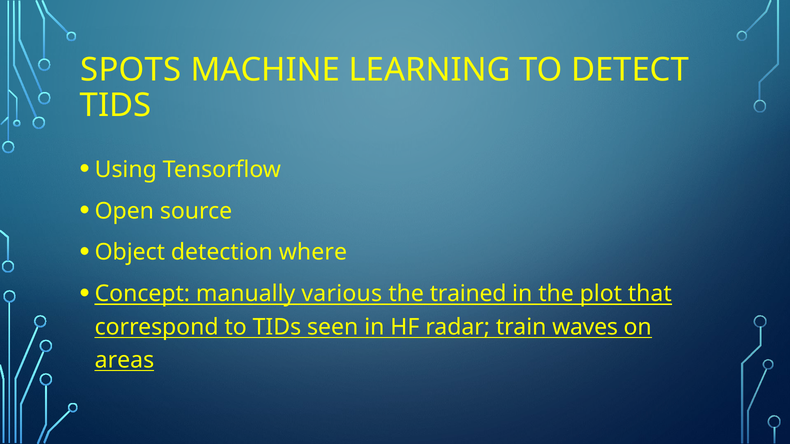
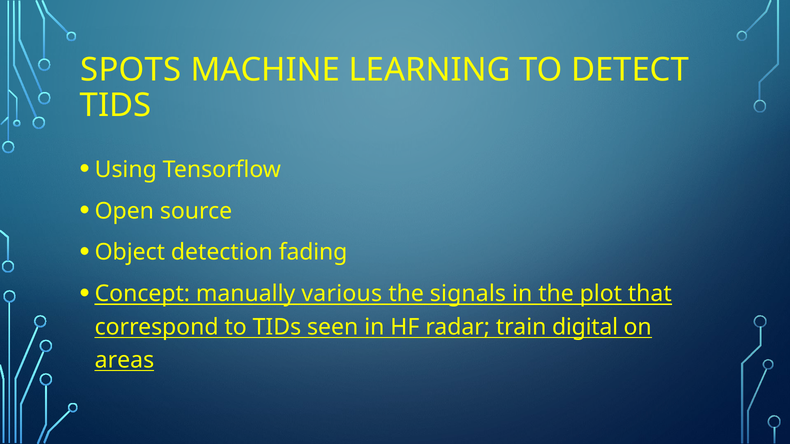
where: where -> fading
trained: trained -> signals
waves: waves -> digital
